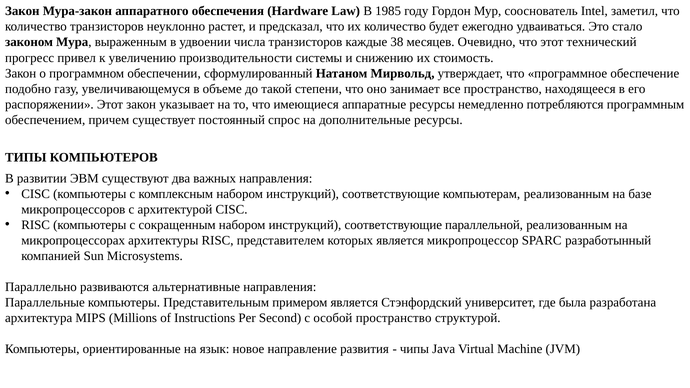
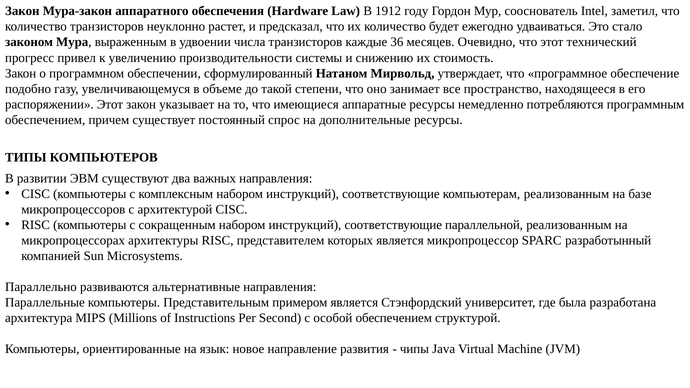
1985: 1985 -> 1912
38: 38 -> 36
особой пространство: пространство -> обеспечением
